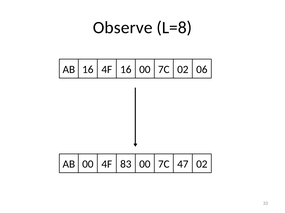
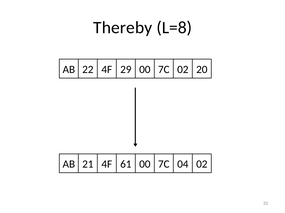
Observe: Observe -> Thereby
AB 16: 16 -> 22
4F 16: 16 -> 29
06: 06 -> 20
AB 00: 00 -> 21
83: 83 -> 61
47: 47 -> 04
